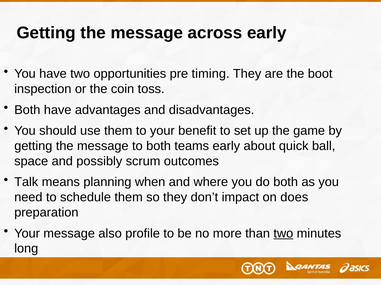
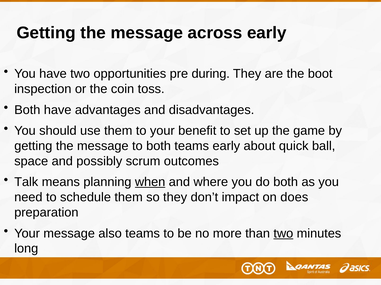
timing: timing -> during
when underline: none -> present
also profile: profile -> teams
